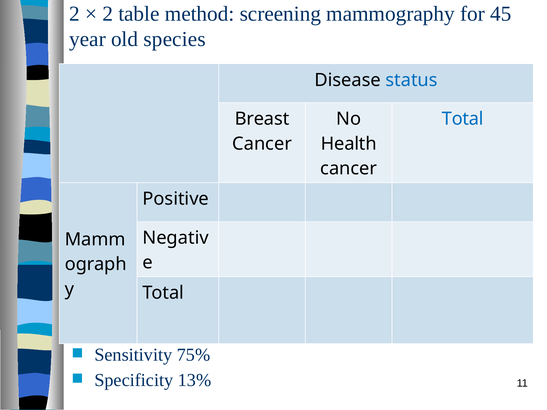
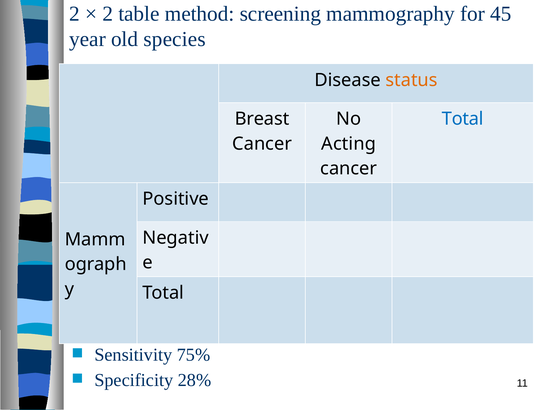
status colour: blue -> orange
Health: Health -> Acting
13%: 13% -> 28%
